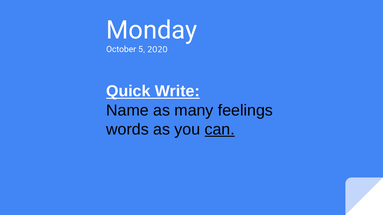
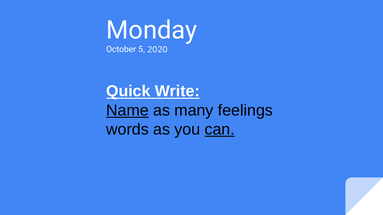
Name underline: none -> present
